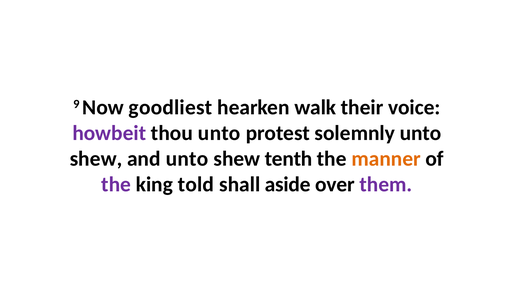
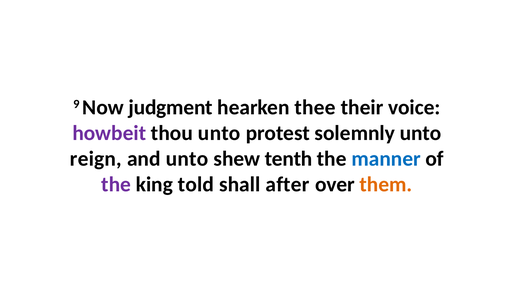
goodliest: goodliest -> judgment
walk: walk -> thee
shew at (96, 159): shew -> reign
manner colour: orange -> blue
aside: aside -> after
them colour: purple -> orange
